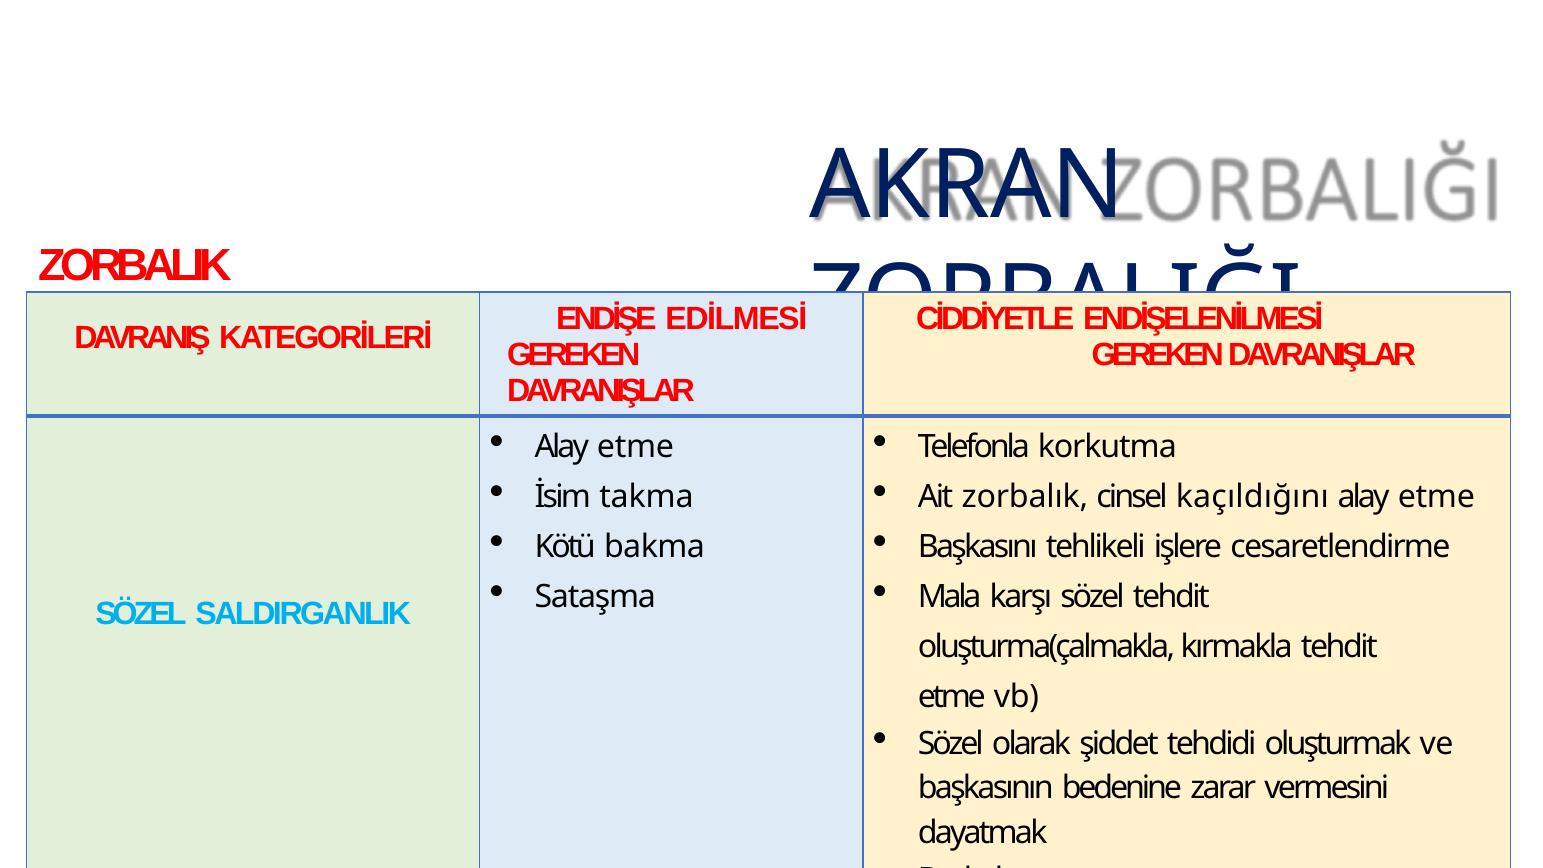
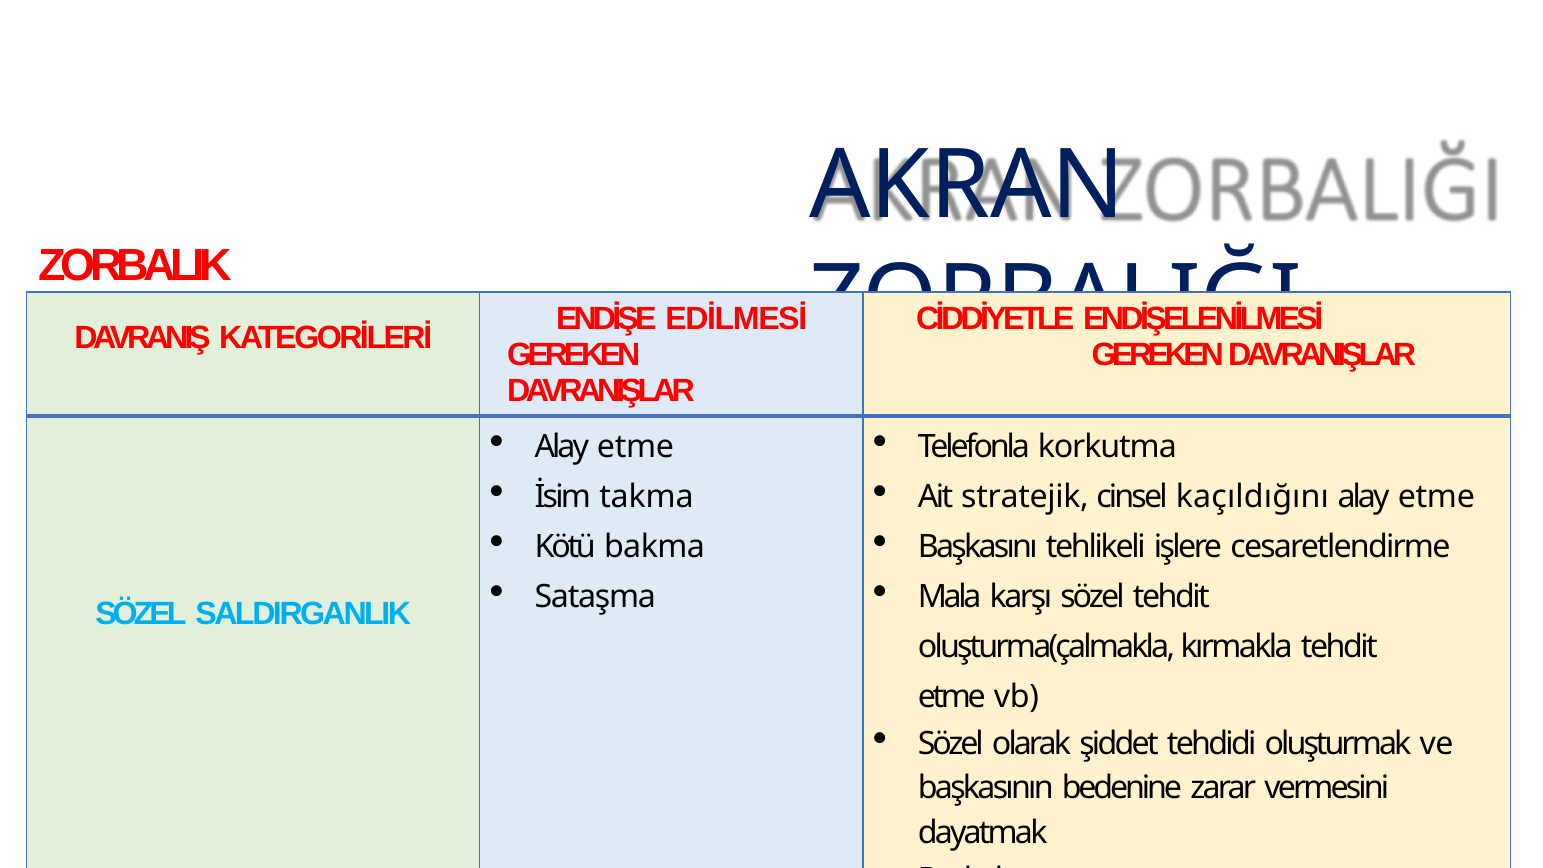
zorbalık: zorbalık -> stratejik
